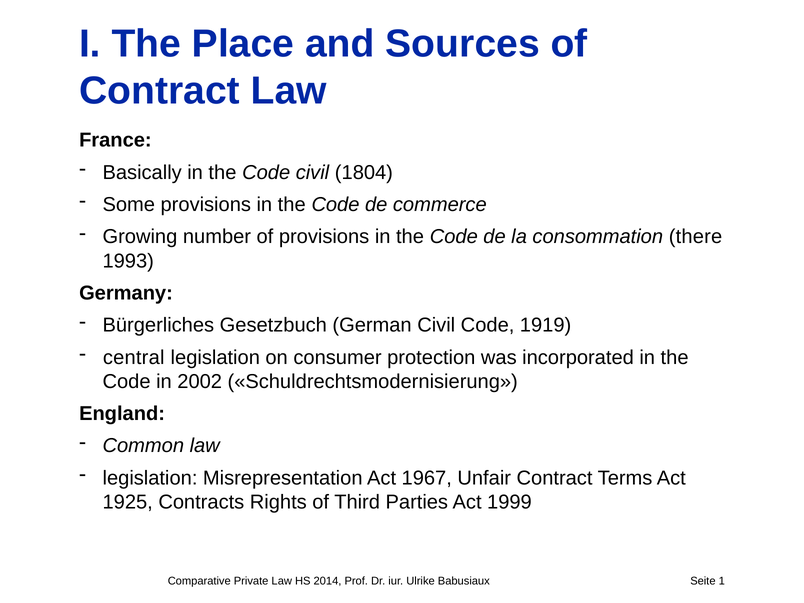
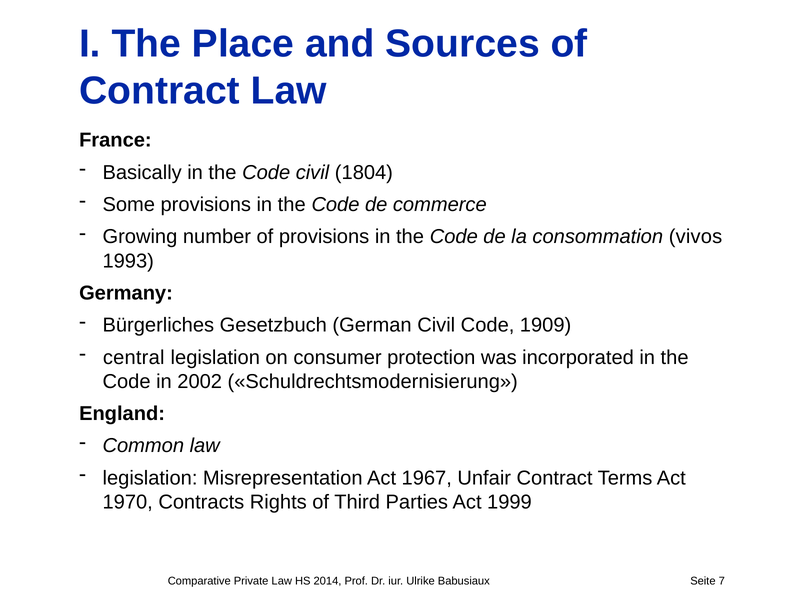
there: there -> vivos
1919: 1919 -> 1909
1925: 1925 -> 1970
1: 1 -> 7
